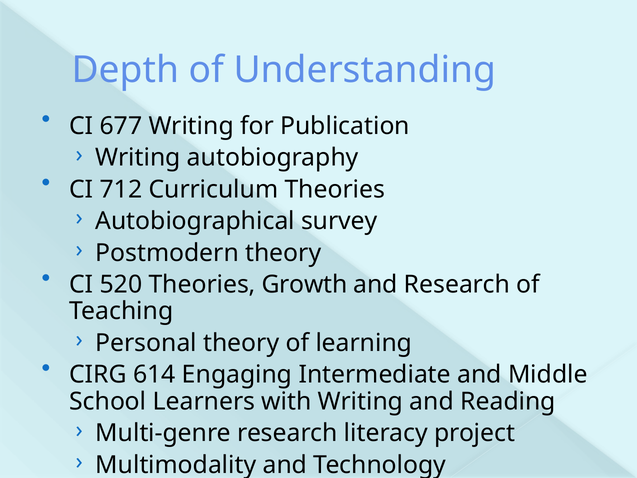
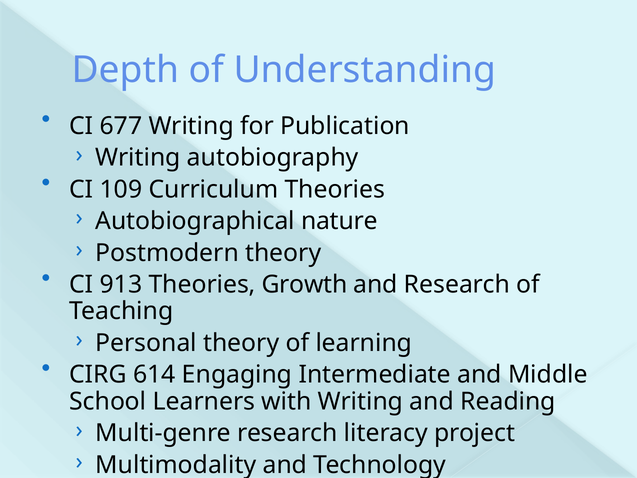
712: 712 -> 109
survey: survey -> nature
520: 520 -> 913
